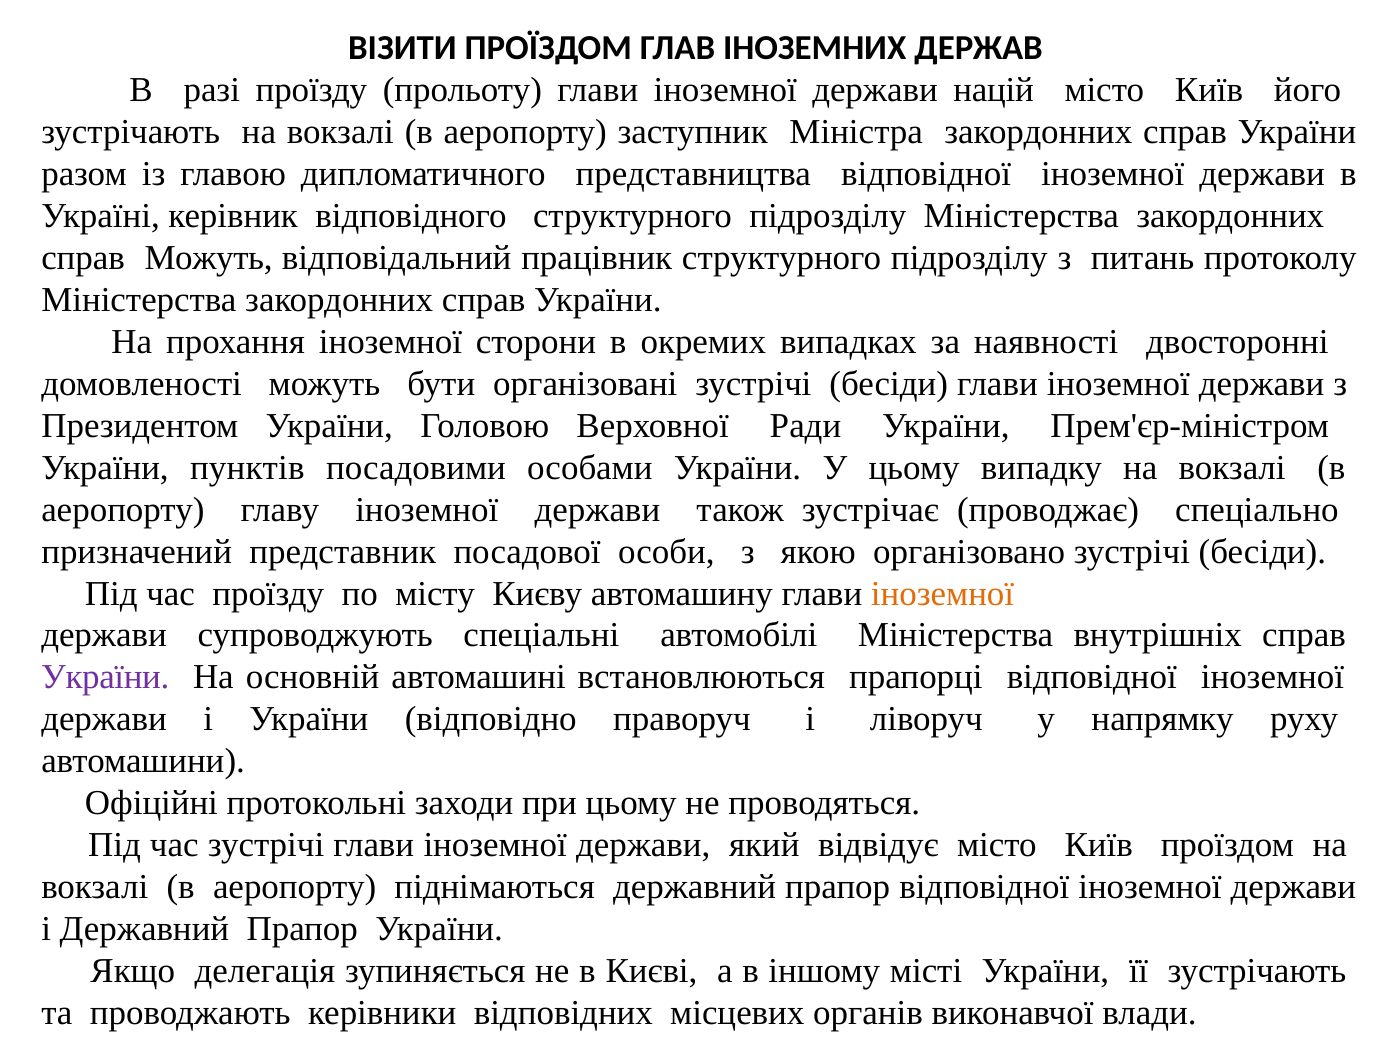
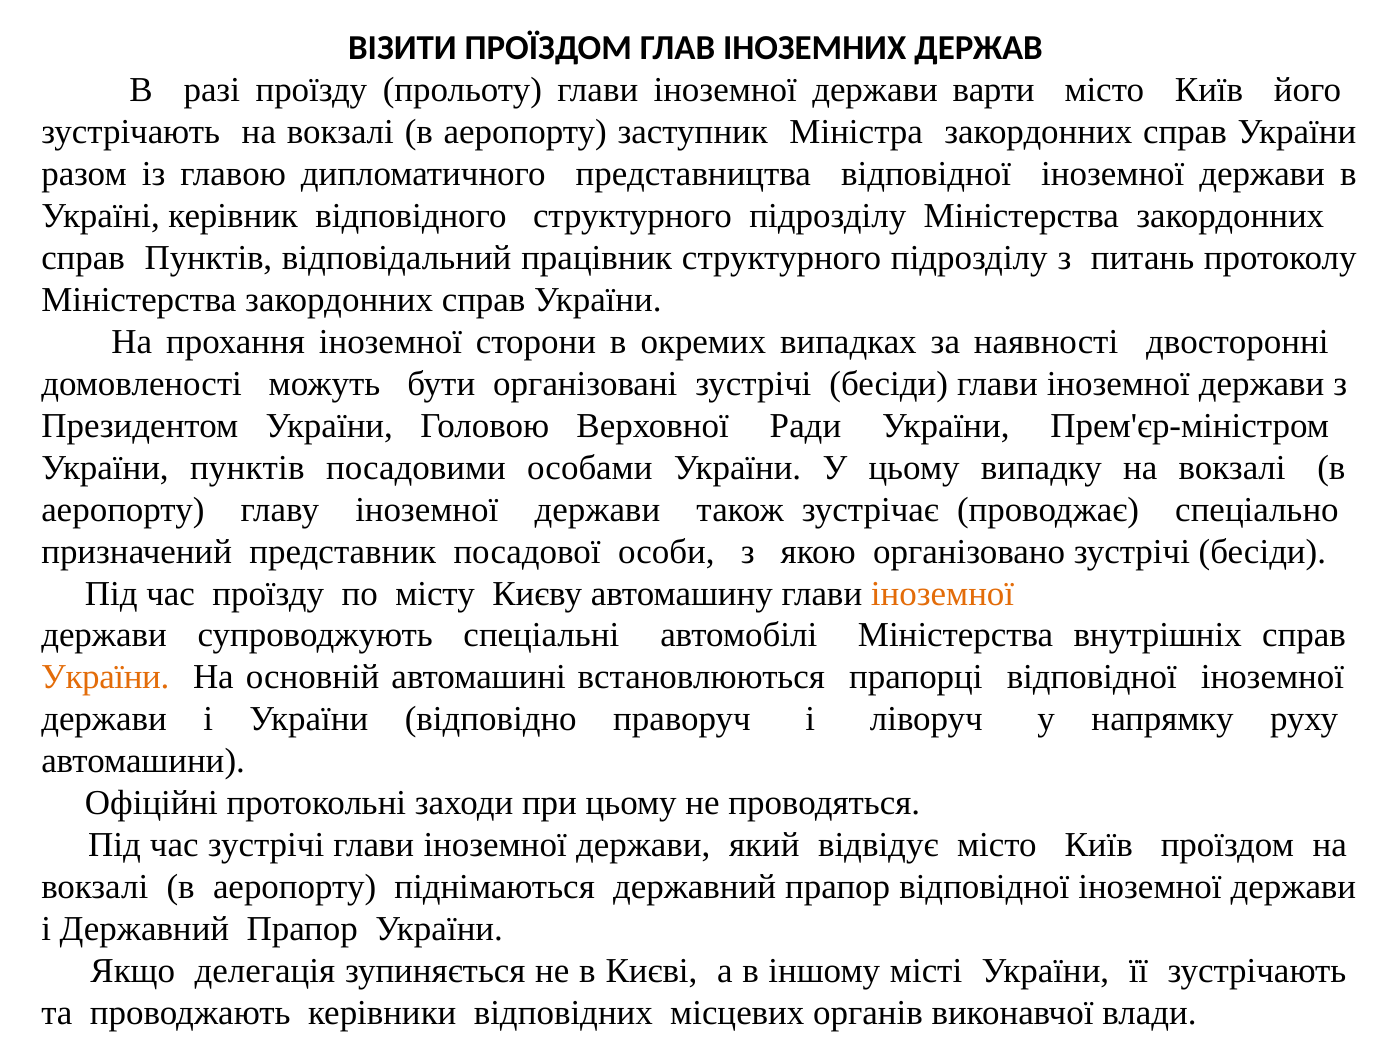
націй: націй -> варти
справ Можуть: Можуть -> Пунктів
України at (105, 678) colour: purple -> orange
